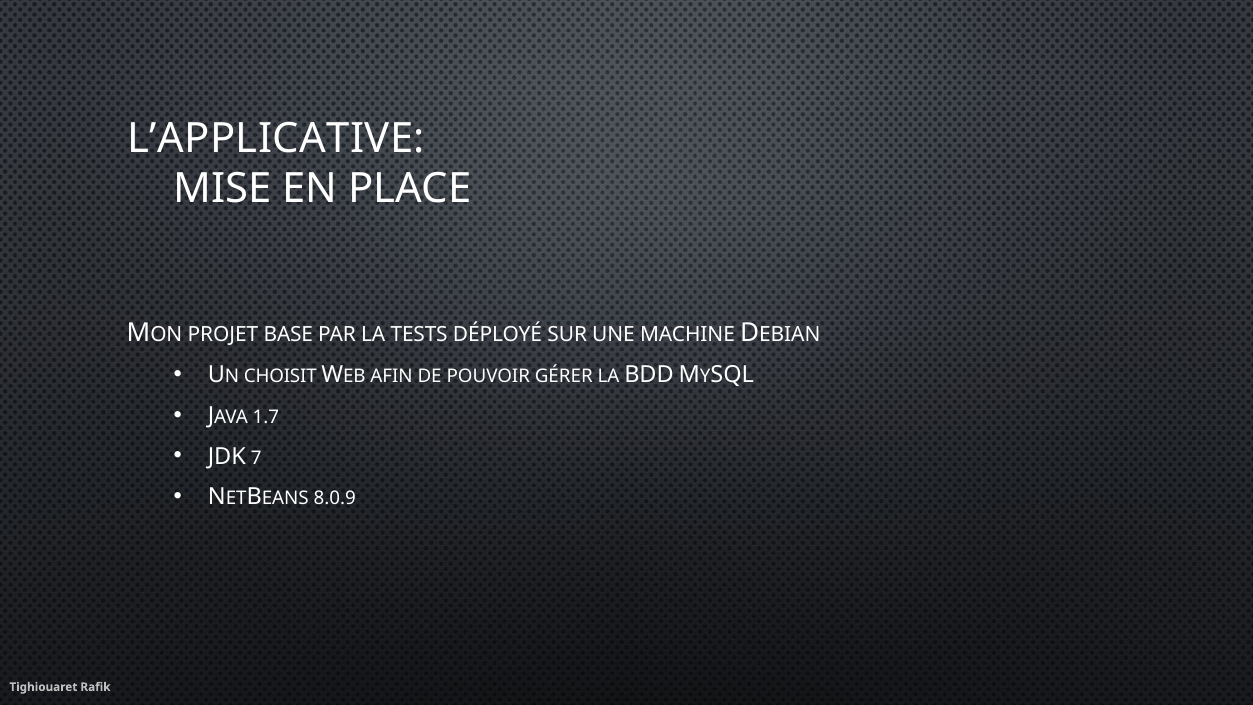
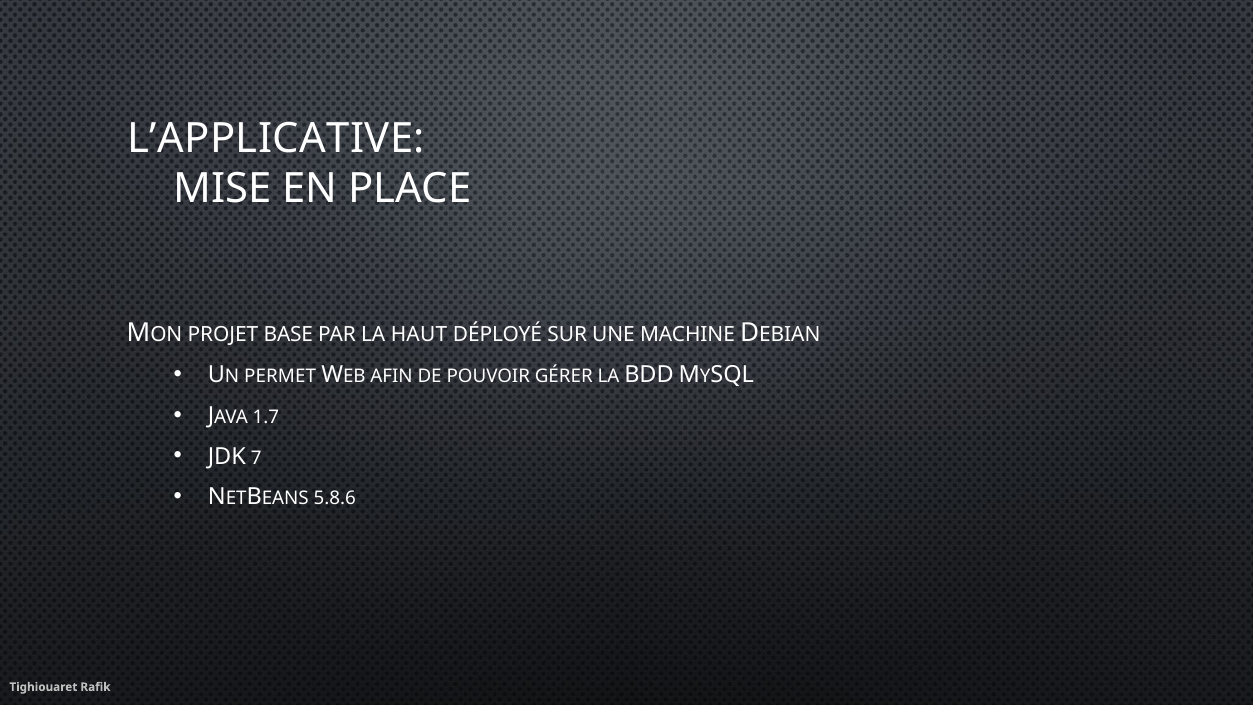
TESTS: TESTS -> HAUT
CHOISIT: CHOISIT -> PERMET
8.0.9: 8.0.9 -> 5.8.6
